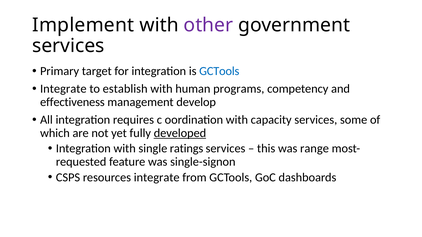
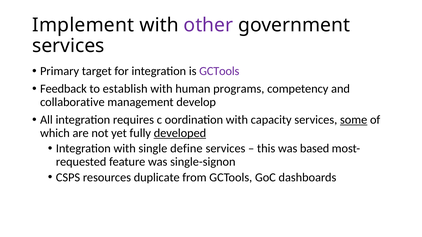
GCTools at (219, 71) colour: blue -> purple
Integrate at (63, 89): Integrate -> Feedback
effectiveness: effectiveness -> collaborative
some underline: none -> present
ratings: ratings -> define
range: range -> based
resources integrate: integrate -> duplicate
